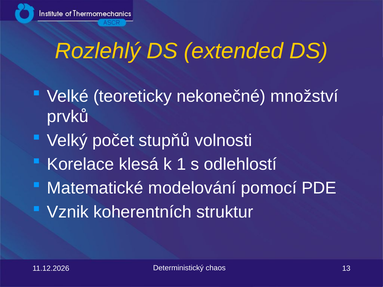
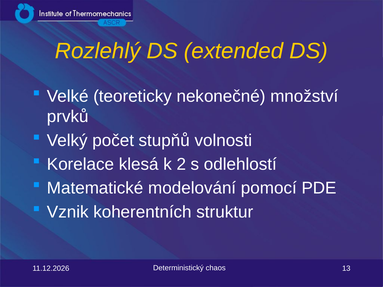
1: 1 -> 2
